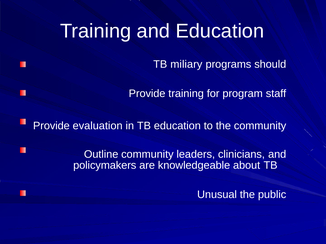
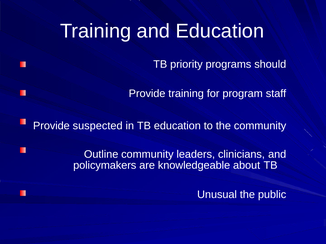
miliary: miliary -> priority
evaluation: evaluation -> suspected
